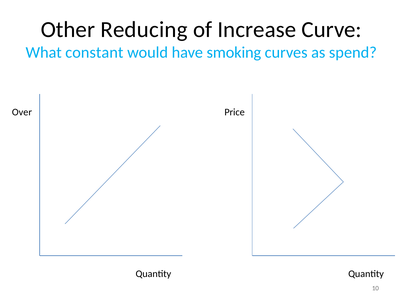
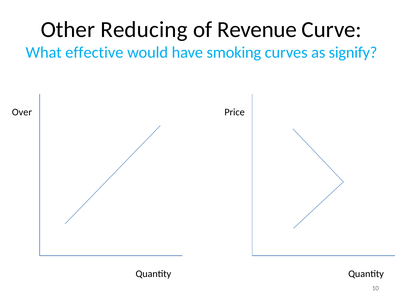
Increase: Increase -> Revenue
constant: constant -> effective
spend: spend -> signify
